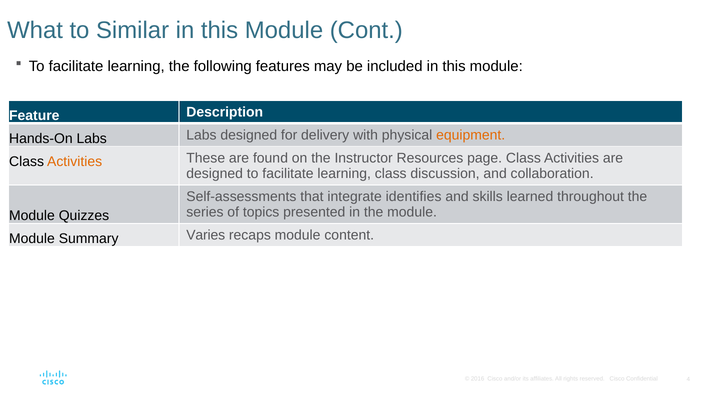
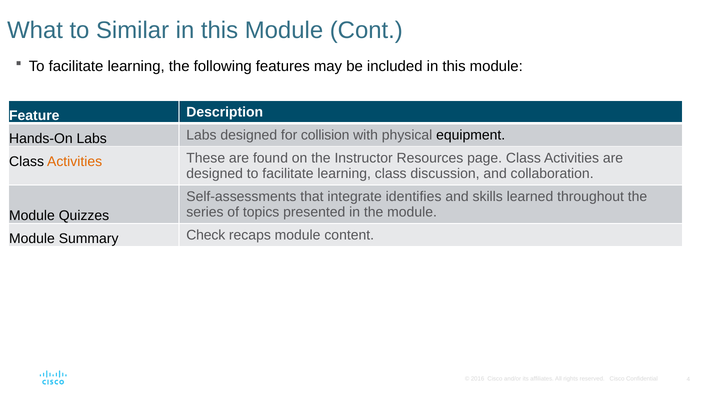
delivery: delivery -> collision
equipment colour: orange -> black
Varies: Varies -> Check
